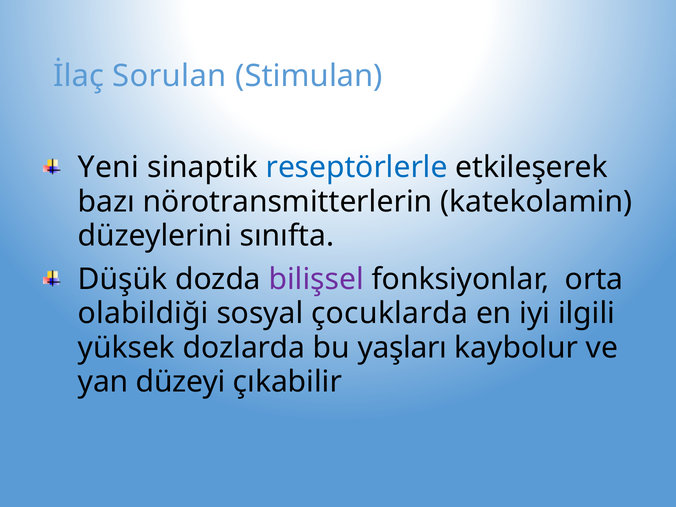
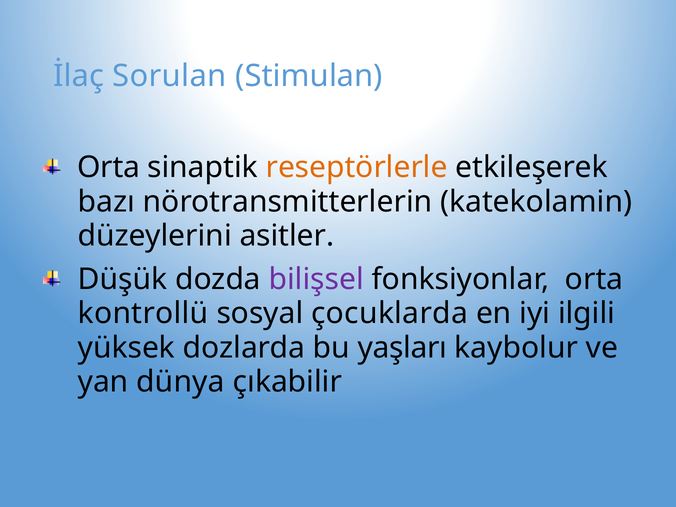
Yeni at (108, 167): Yeni -> Orta
reseptörlerle colour: blue -> orange
sınıfta: sınıfta -> asitler
olabildiği: olabildiği -> kontrollü
düzeyi: düzeyi -> dünya
